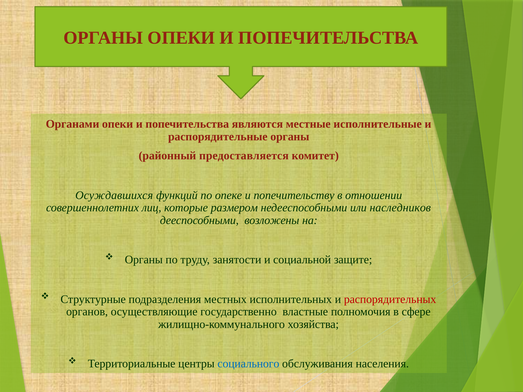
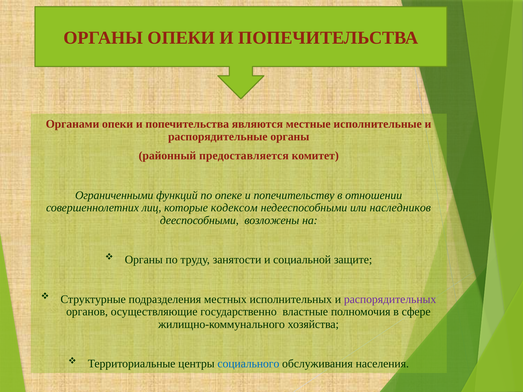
Осуждавшихся: Осуждавшихся -> Ограниченными
размером: размером -> кодексом
распорядительных colour: red -> purple
